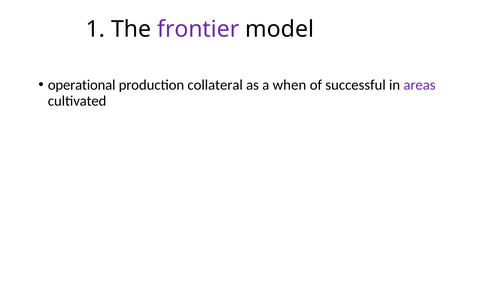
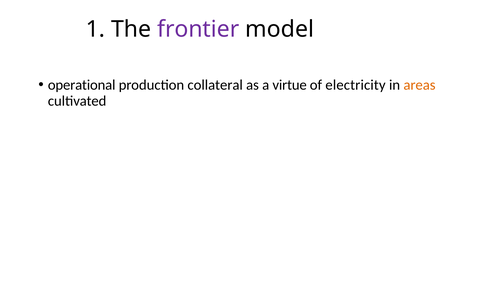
when: when -> virtue
successful: successful -> electricity
areas colour: purple -> orange
